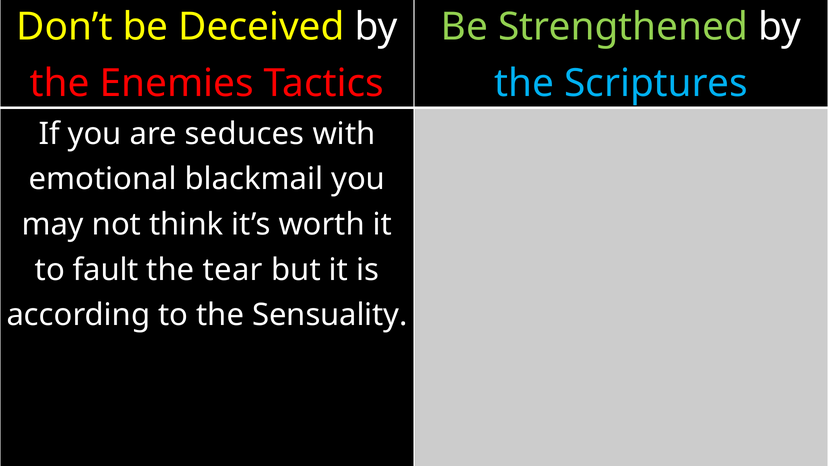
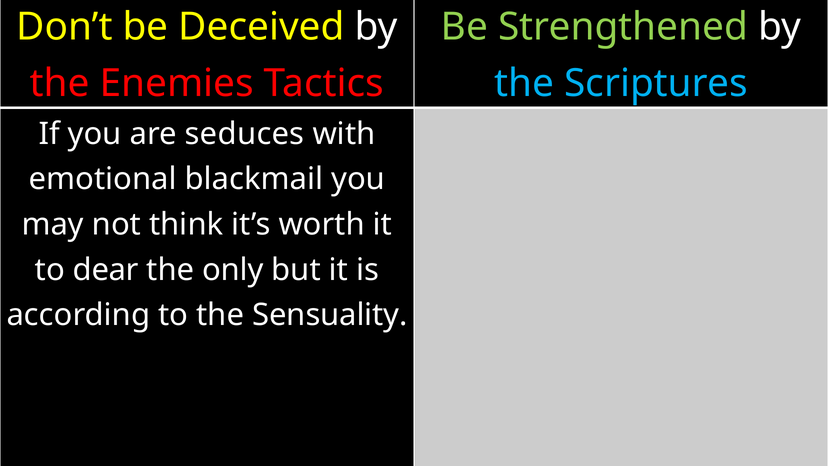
fault: fault -> dear
tear: tear -> only
